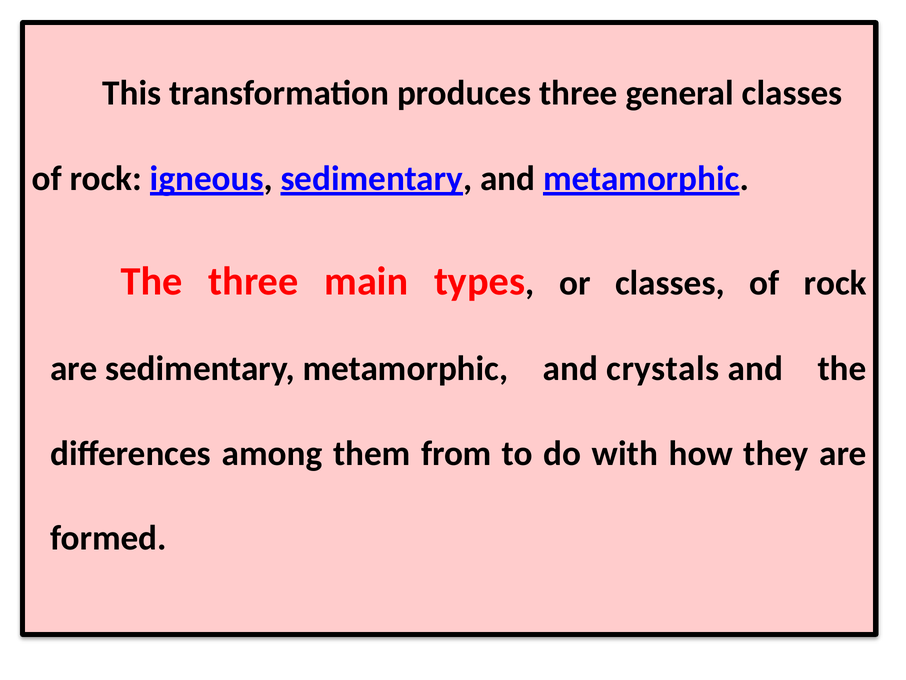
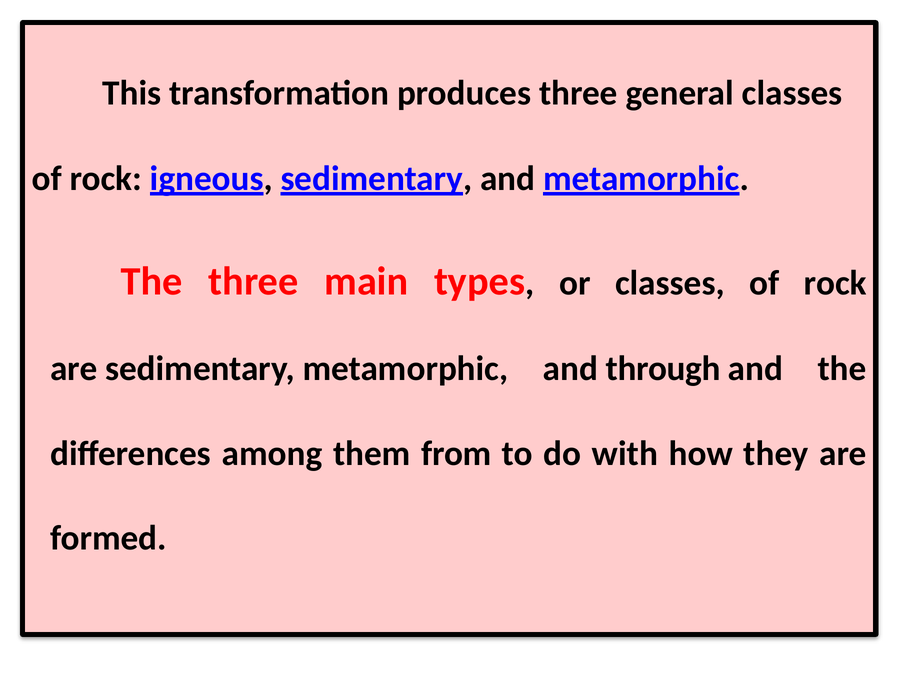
crystals: crystals -> through
